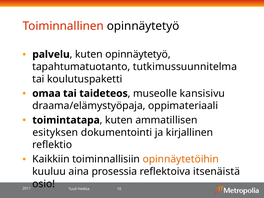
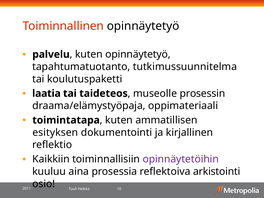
omaa: omaa -> laatia
kansisivu: kansisivu -> prosessin
opinnäytetöihin colour: orange -> purple
itsenäistä: itsenäistä -> arkistointi
